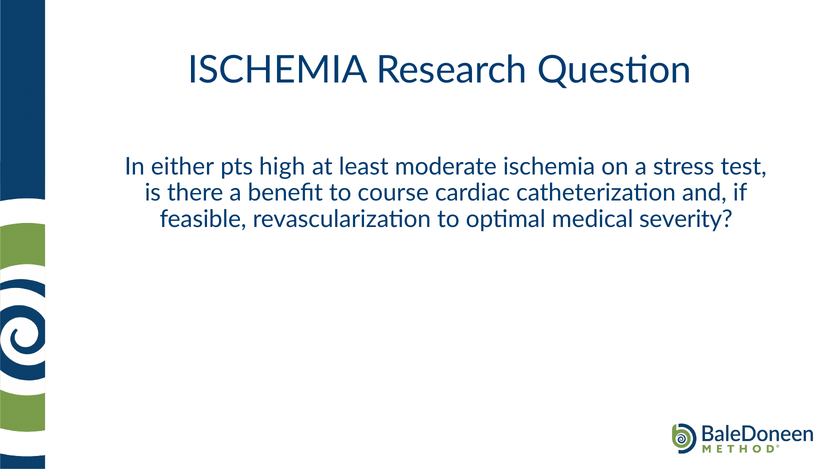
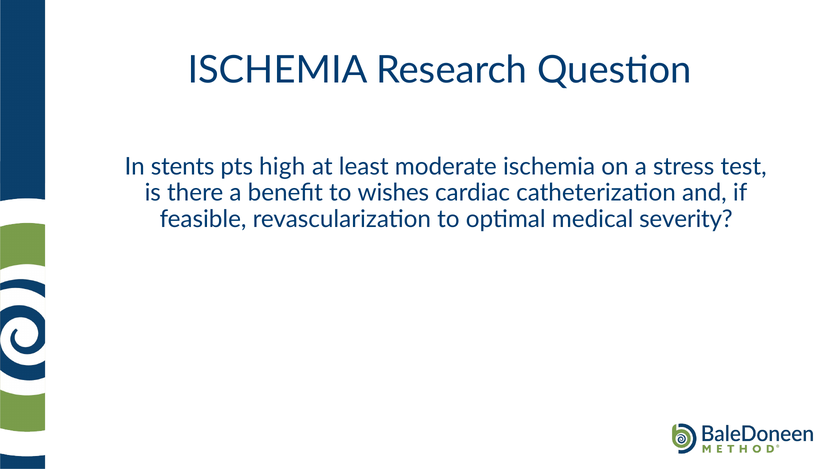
either: either -> stents
course: course -> wishes
